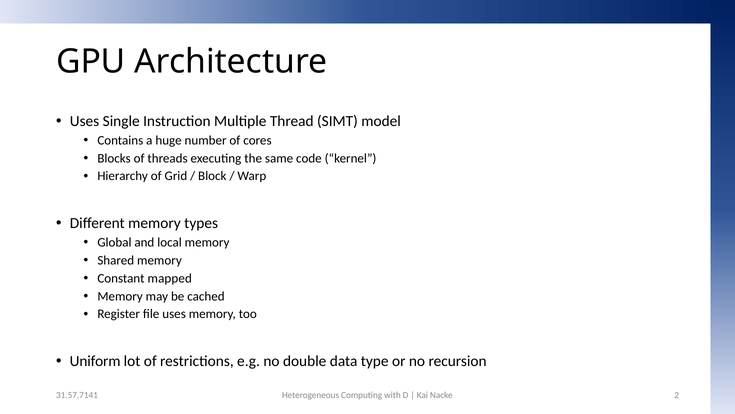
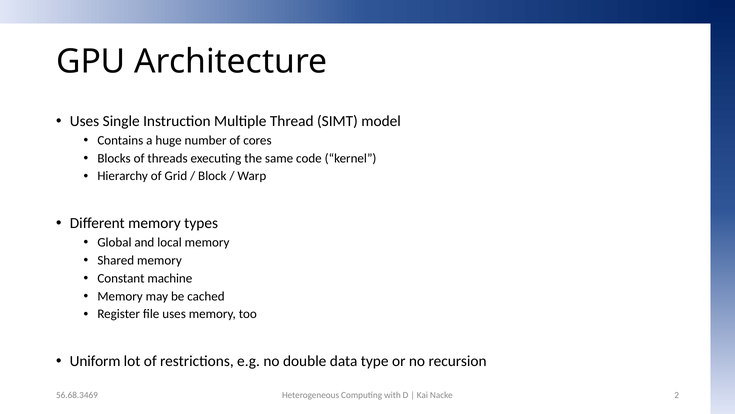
mapped: mapped -> machine
31.57.7141: 31.57.7141 -> 56.68.3469
